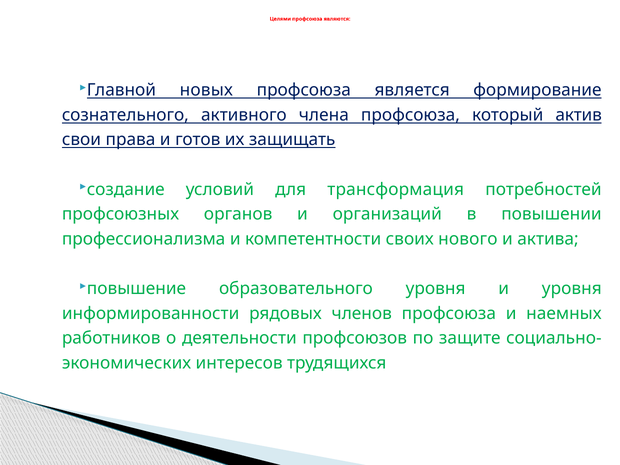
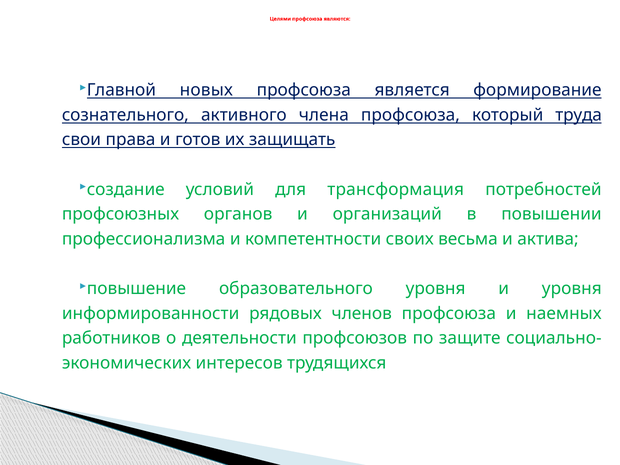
актив: актив -> труда
нового: нового -> весьма
